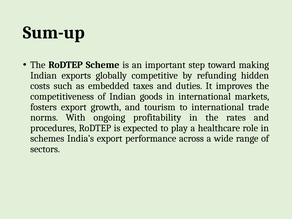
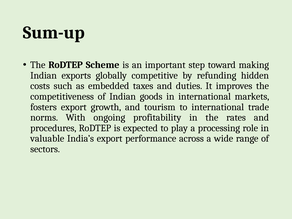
healthcare: healthcare -> processing
schemes: schemes -> valuable
